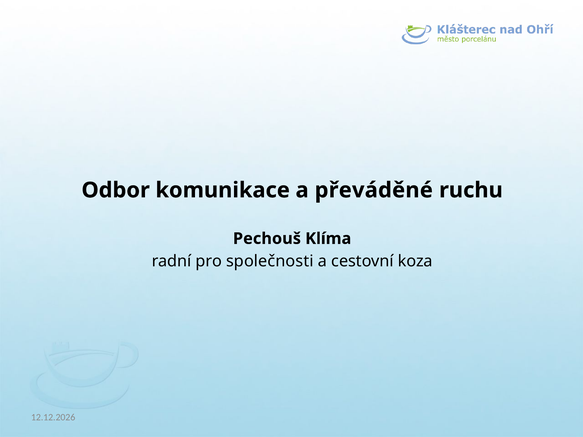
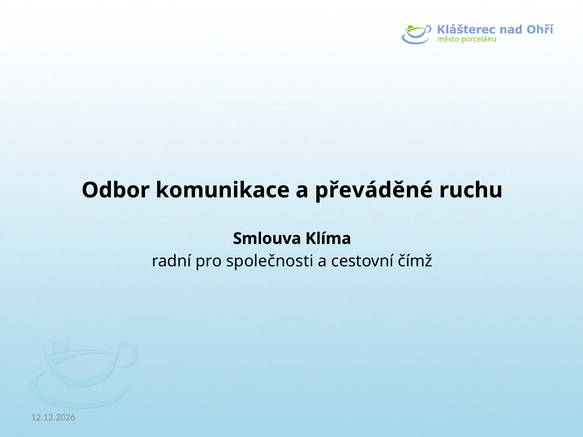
Pechouš: Pechouš -> Smlouva
koza: koza -> čímž
